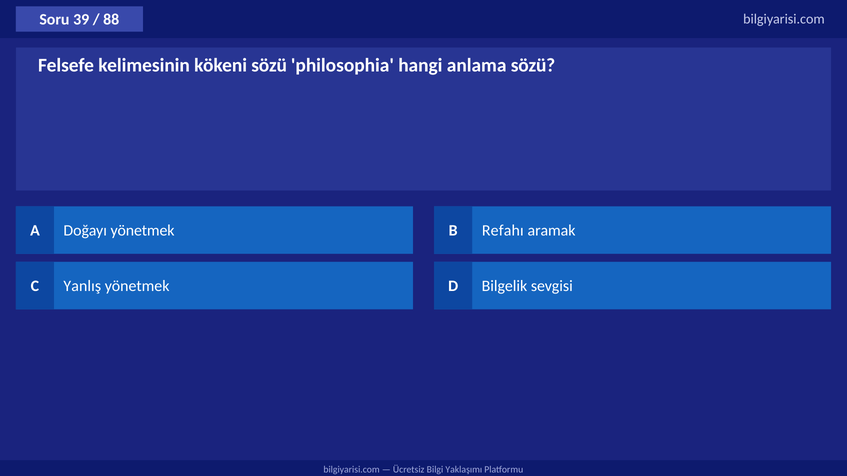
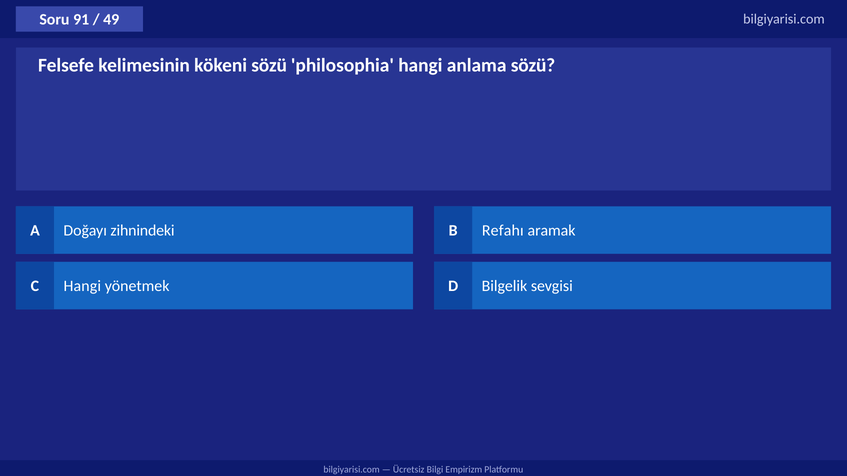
39: 39 -> 91
88: 88 -> 49
Doğayı yönetmek: yönetmek -> zihnindeki
C Yanlış: Yanlış -> Hangi
Yaklaşımı: Yaklaşımı -> Empirizm
